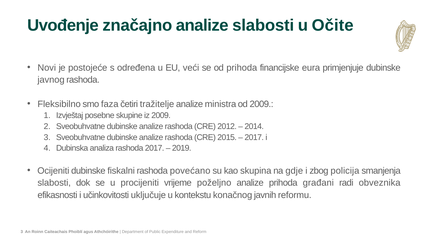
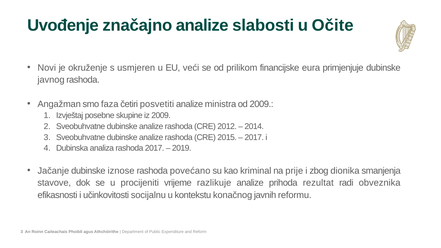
postojeće: postojeće -> okruženje
određena: određena -> usmjeren
od prihoda: prihoda -> prilikom
Fleksibilno: Fleksibilno -> Angažman
tražitelje: tražitelje -> posvetiti
Ocijeniti: Ocijeniti -> Jačanje
fiskalni: fiskalni -> iznose
skupina: skupina -> kriminal
gdje: gdje -> prije
policija: policija -> dionika
slabosti at (54, 183): slabosti -> stavove
poželjno: poželjno -> razlikuje
građani: građani -> rezultat
uključuje: uključuje -> socijalnu
